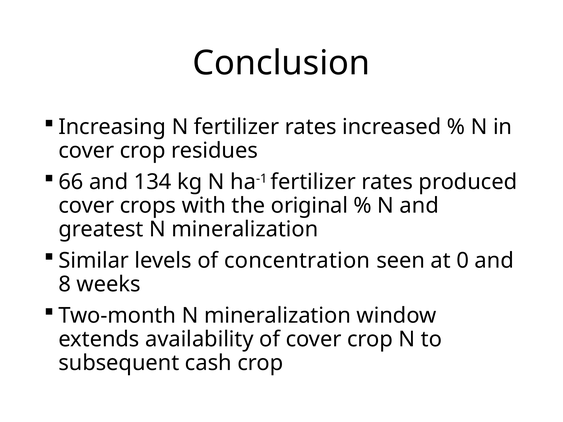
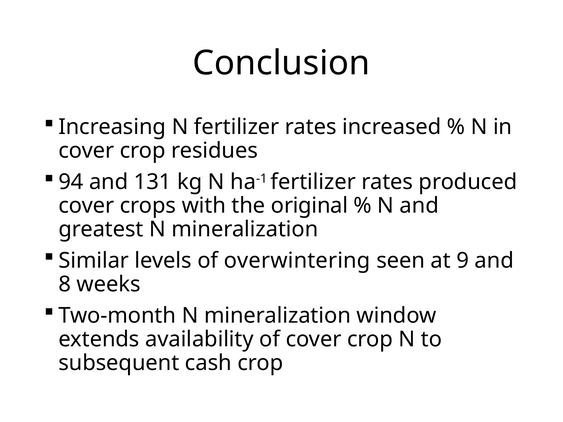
66: 66 -> 94
134: 134 -> 131
concentration: concentration -> overwintering
0: 0 -> 9
